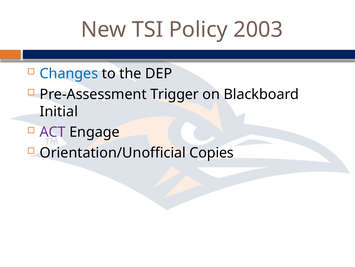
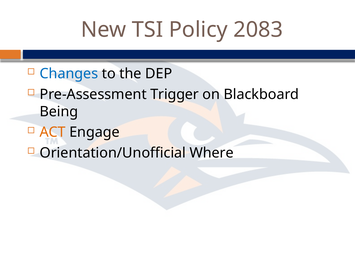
2003: 2003 -> 2083
Initial: Initial -> Being
ACT colour: purple -> orange
Copies: Copies -> Where
